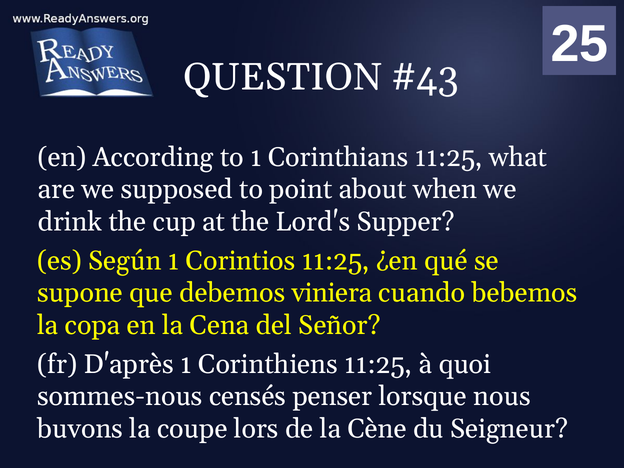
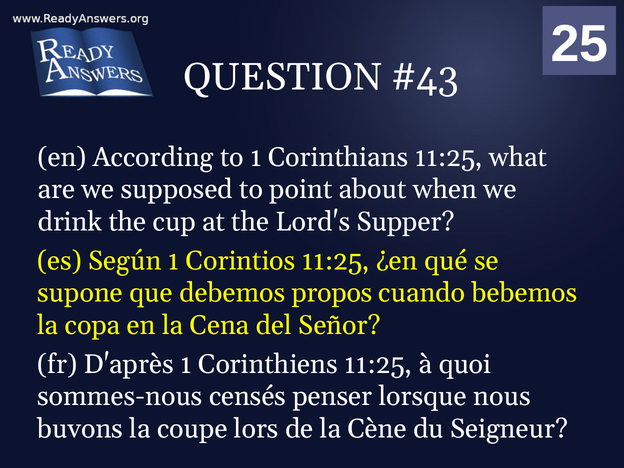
viniera: viniera -> propos
